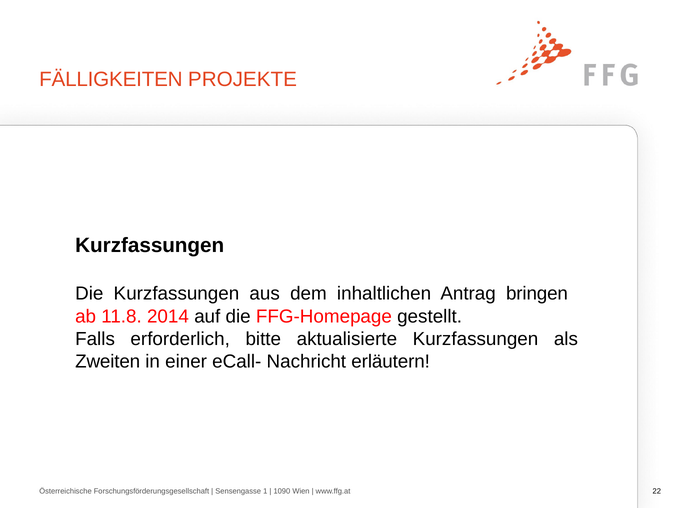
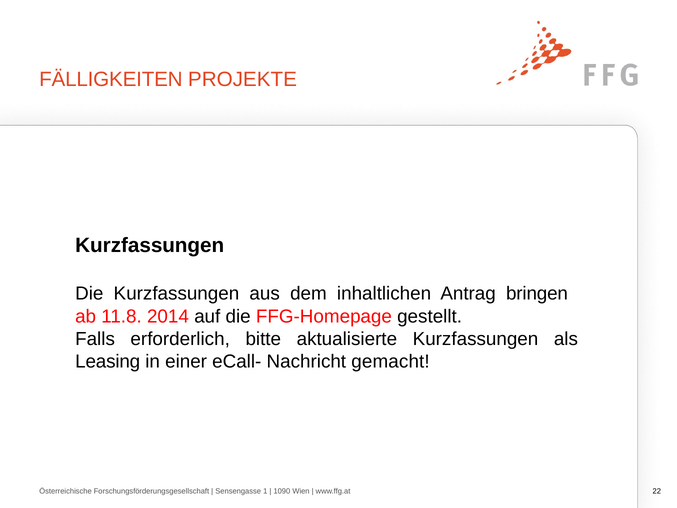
Zweiten: Zweiten -> Leasing
erläutern: erläutern -> gemacht
